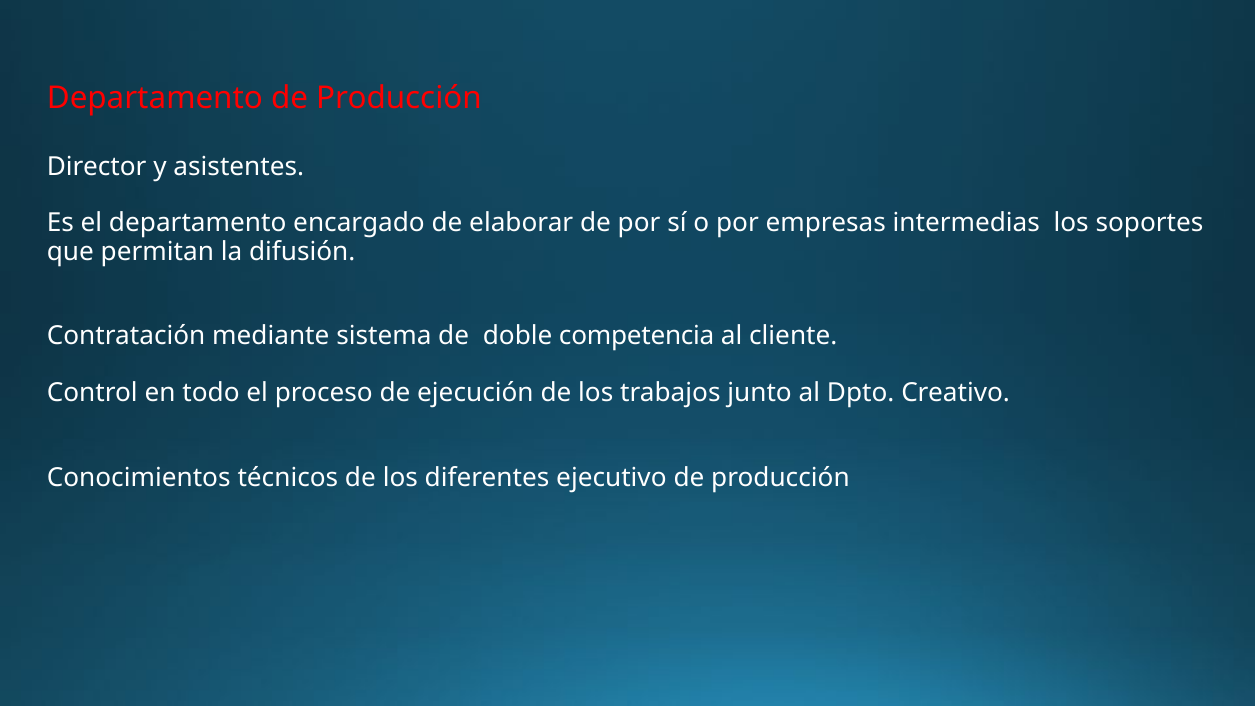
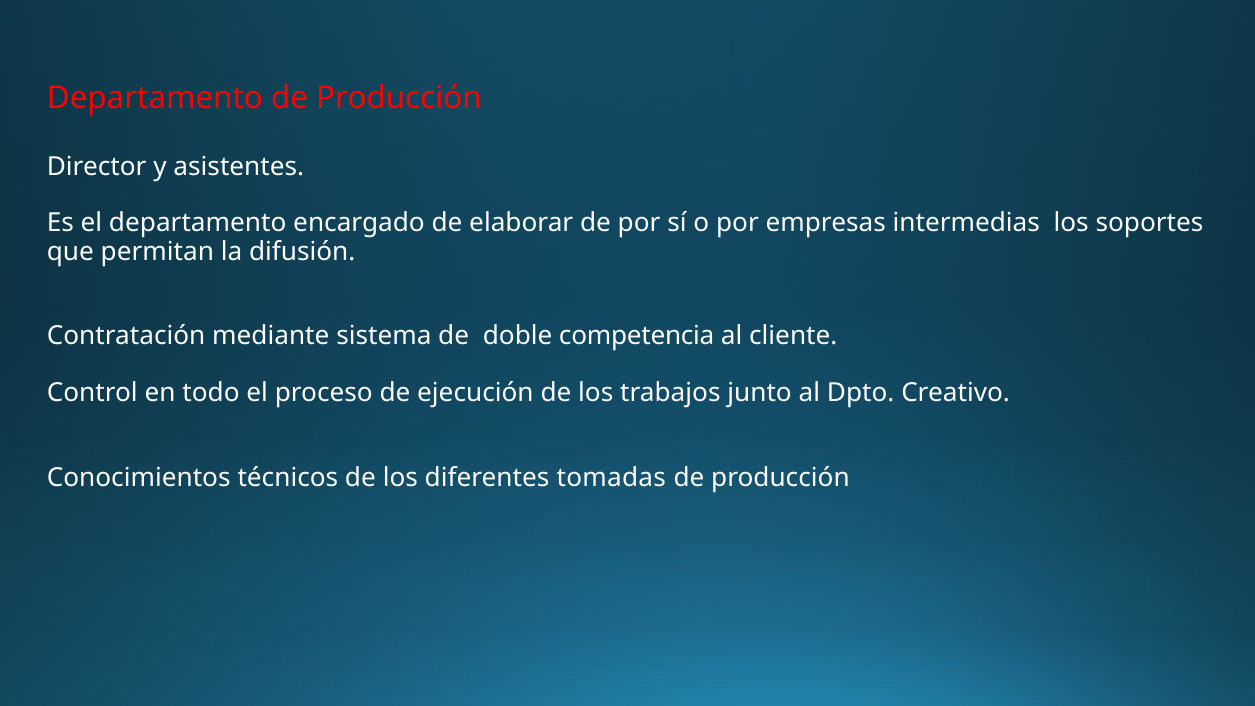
ejecutivo: ejecutivo -> tomadas
